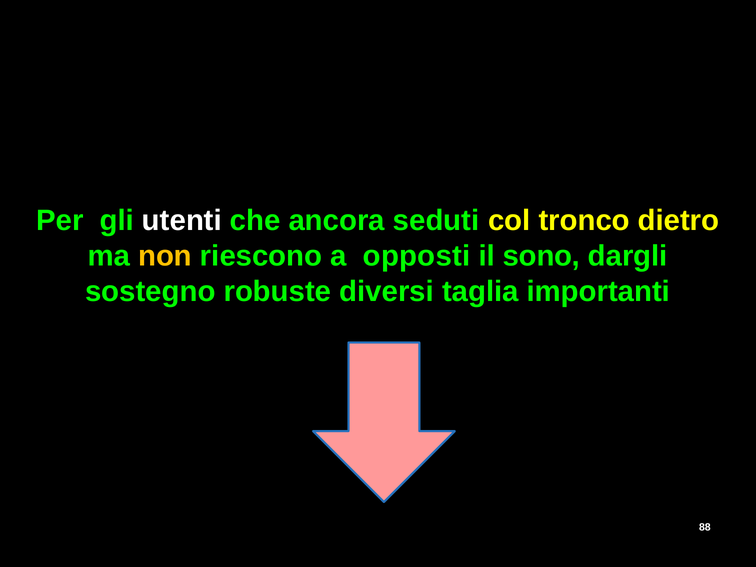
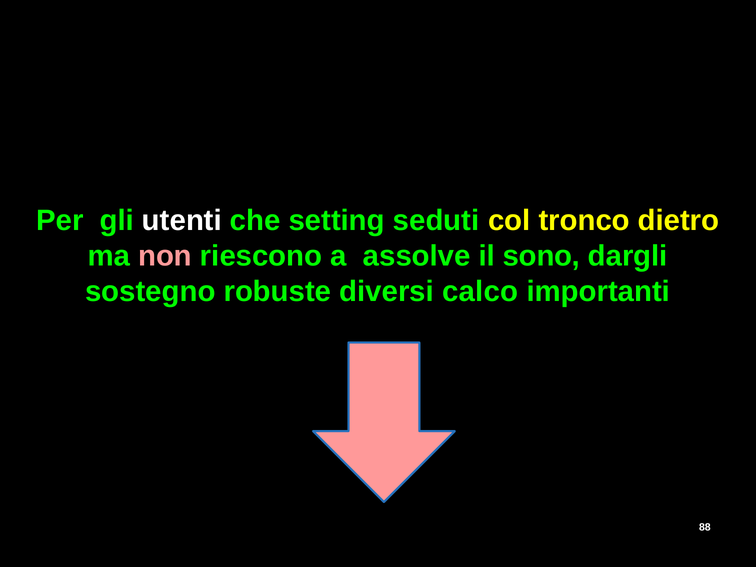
ancora: ancora -> setting
non colour: yellow -> pink
opposti: opposti -> assolve
taglia: taglia -> calco
